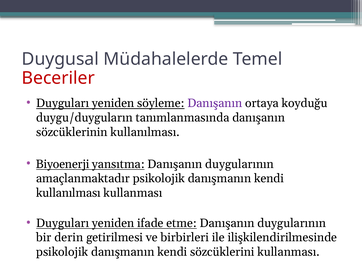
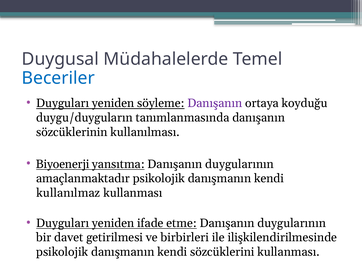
Beceriler colour: red -> blue
kullanılması at (68, 193): kullanılması -> kullanılmaz
derin: derin -> davet
